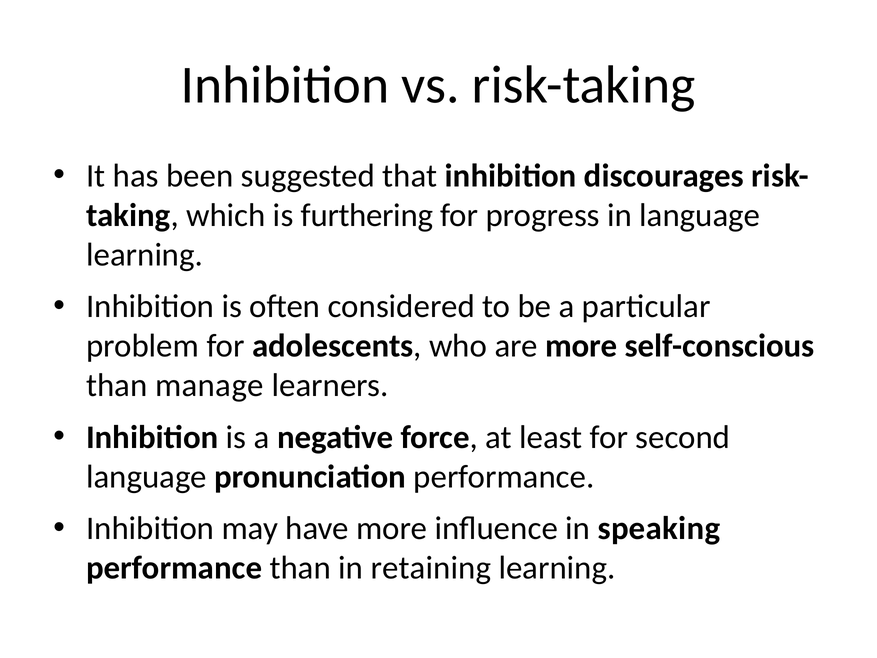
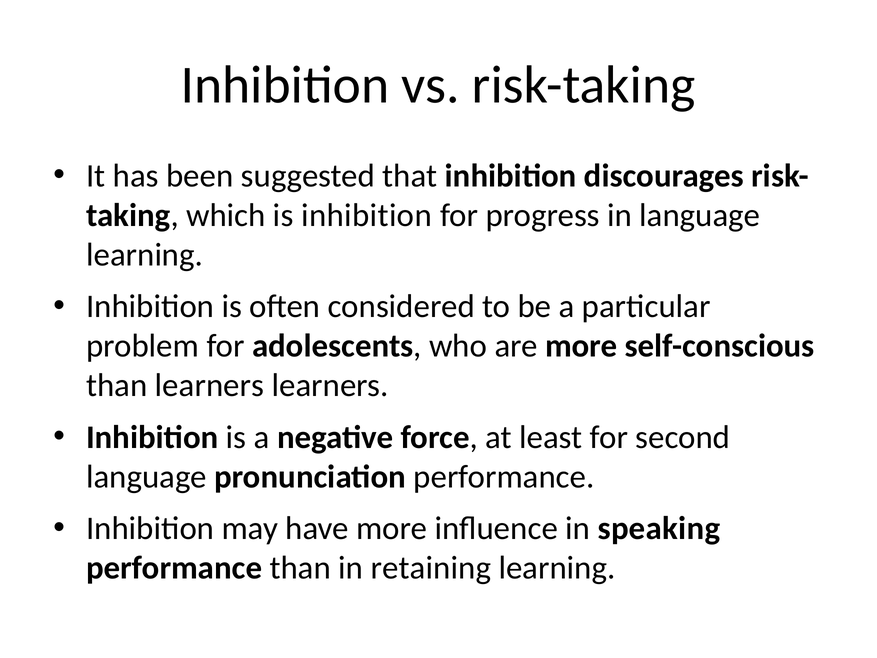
is furthering: furthering -> inhibition
than manage: manage -> learners
